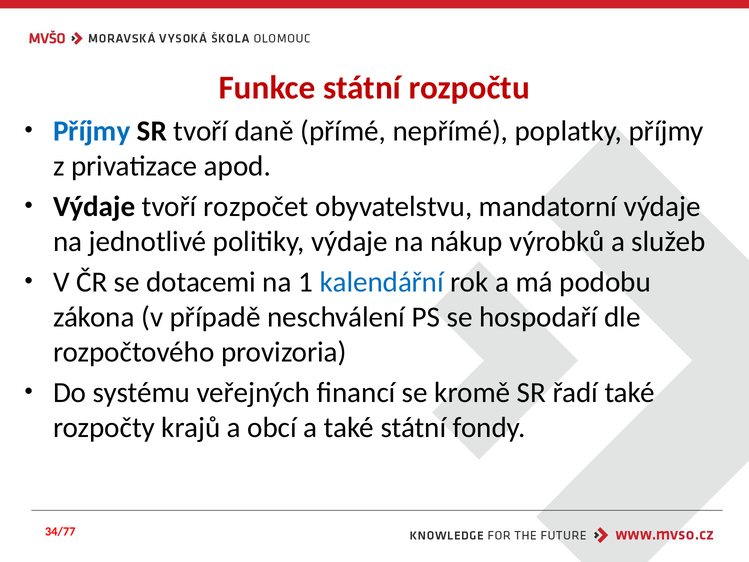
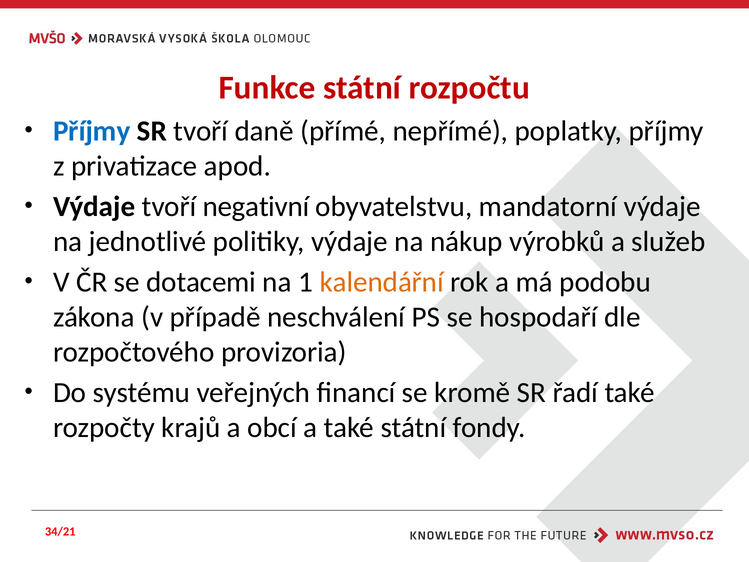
rozpočet: rozpočet -> negativní
kalendářní colour: blue -> orange
34/77: 34/77 -> 34/21
